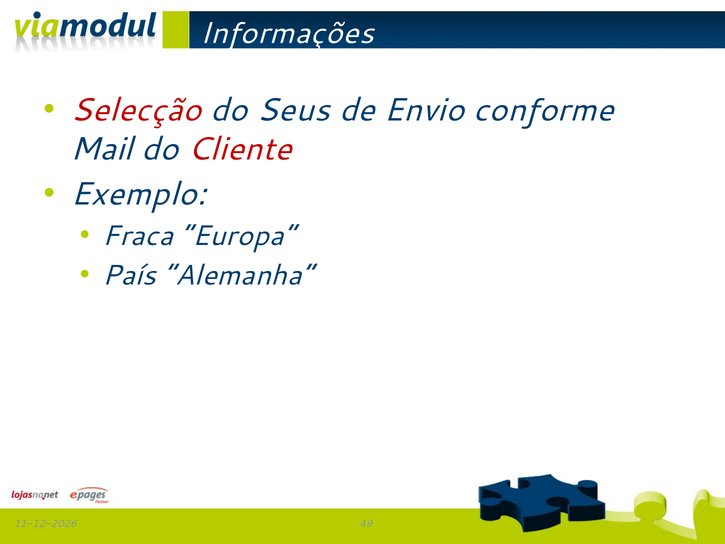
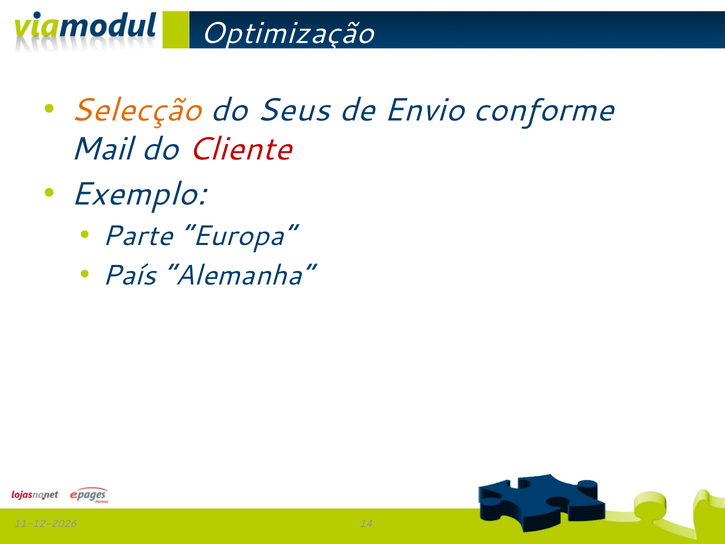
Informações: Informações -> Optimização
Selecção colour: red -> orange
Fraca: Fraca -> Parte
49: 49 -> 14
